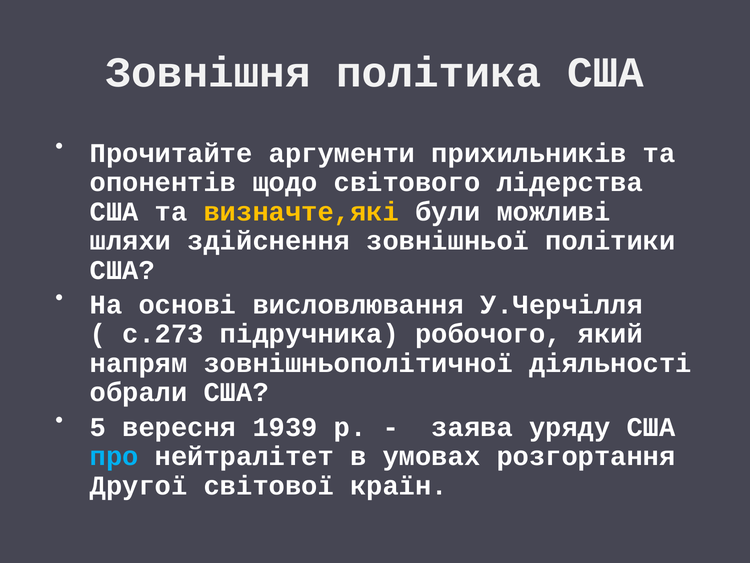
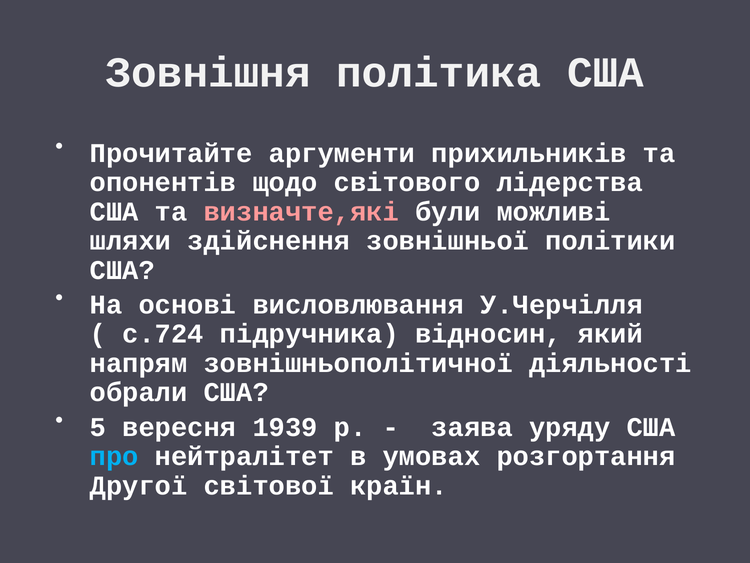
визначте,які colour: yellow -> pink
с.273: с.273 -> с.724
робочого: робочого -> відносин
